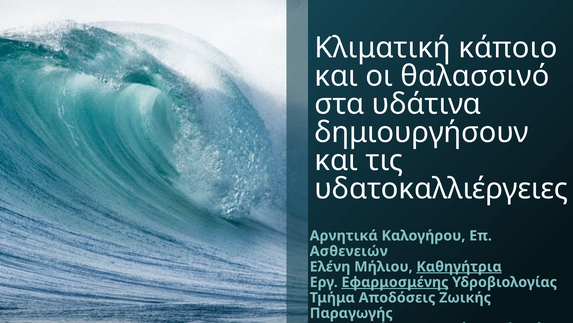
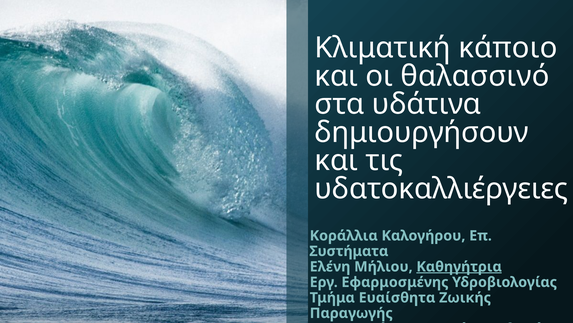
Αρνητικά: Αρνητικά -> Κοράλλια
Ασθενειών: Ασθενειών -> Συστήματα
Εφαρμοσμένης underline: present -> none
Αποδόσεις: Αποδόσεις -> Ευαίσθητα
